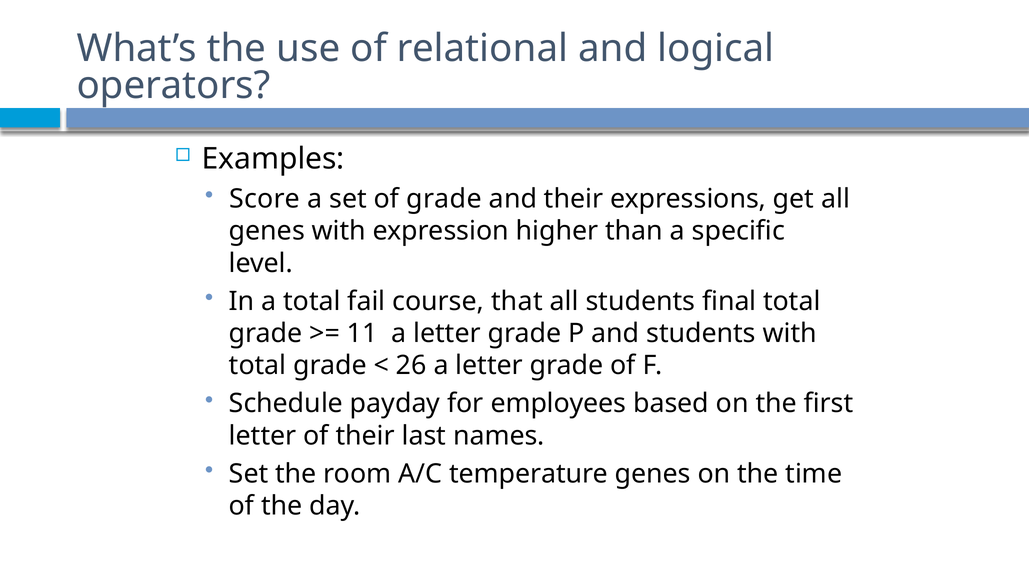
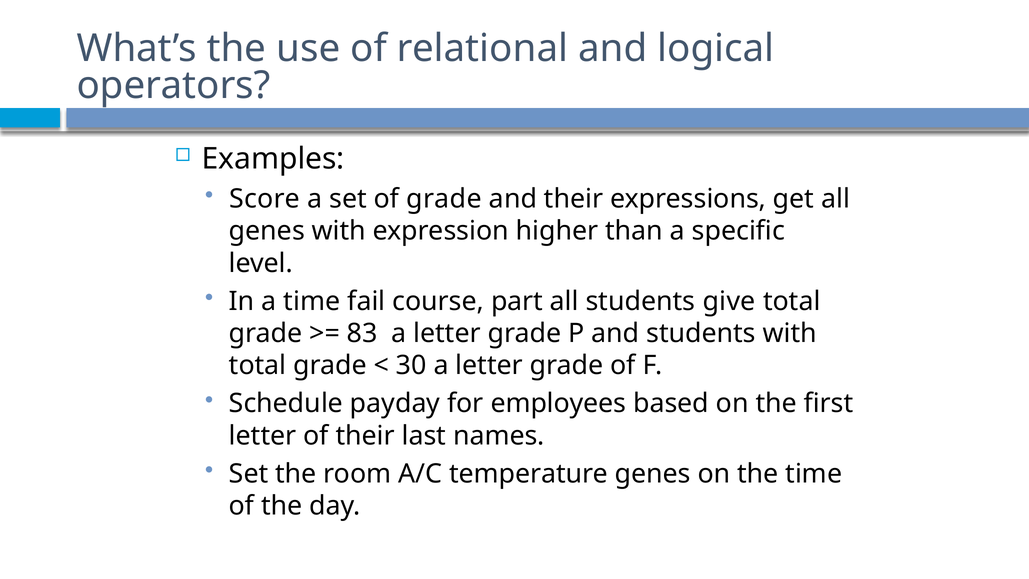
a total: total -> time
that: that -> part
final: final -> give
11: 11 -> 83
26: 26 -> 30
